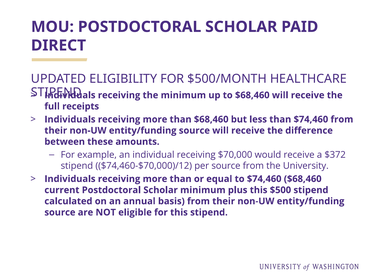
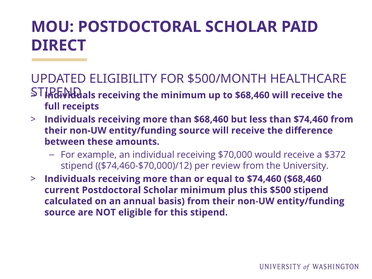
per source: source -> review
